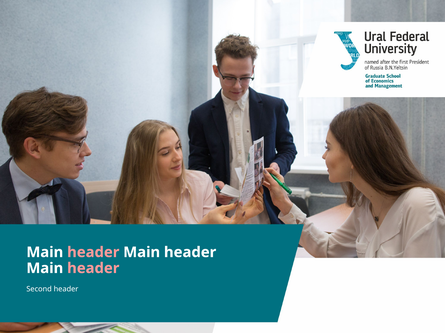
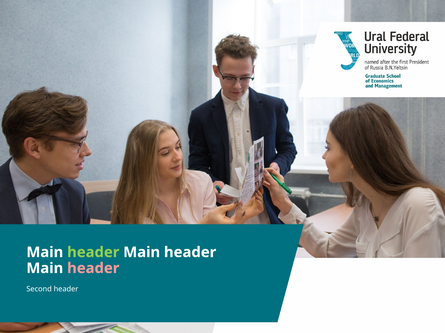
header at (93, 253) colour: pink -> light green
